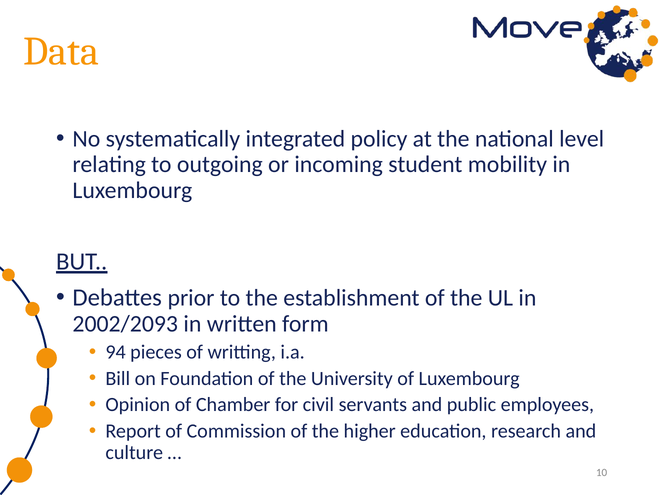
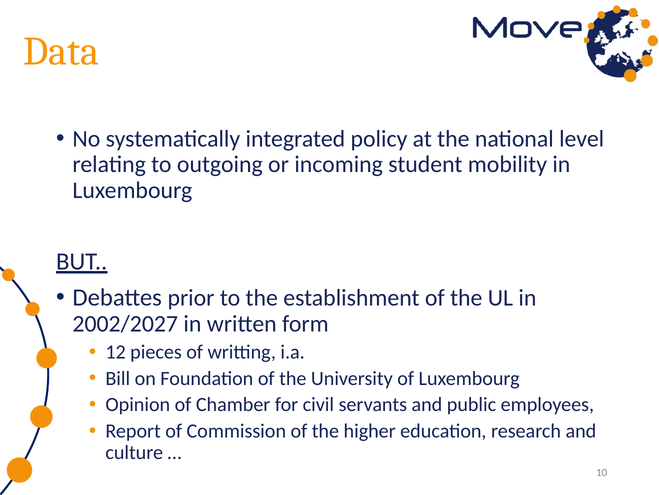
2002/2093: 2002/2093 -> 2002/2027
94: 94 -> 12
